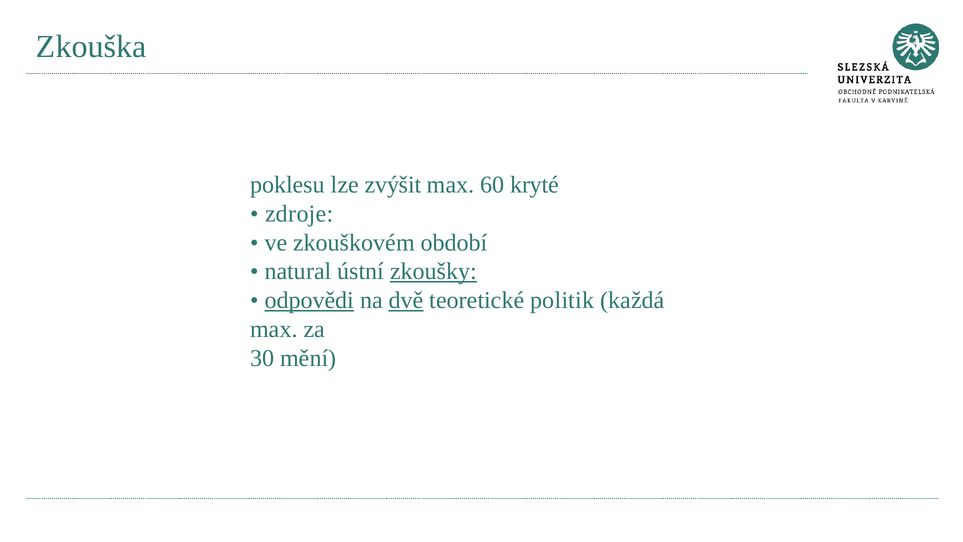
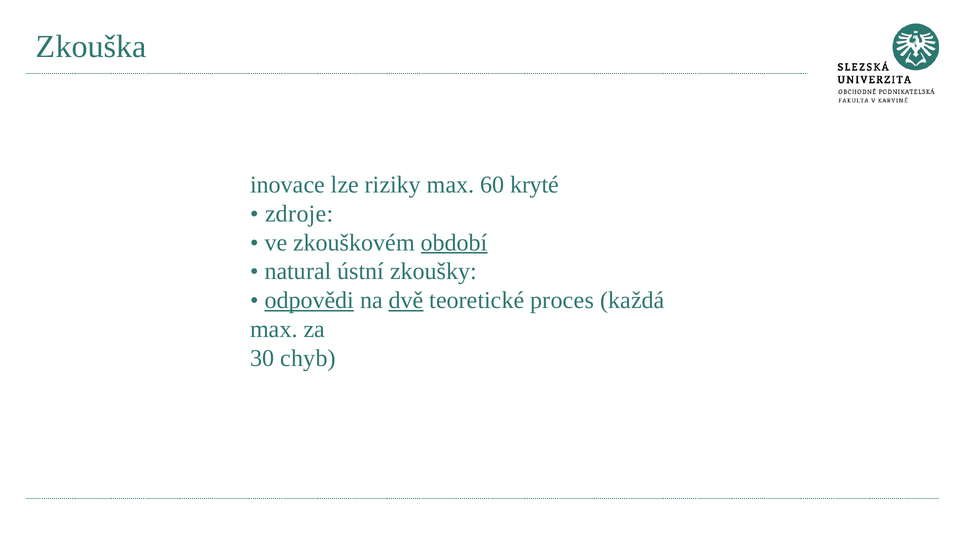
poklesu: poklesu -> inovace
zvýšit: zvýšit -> riziky
období underline: none -> present
zkoušky underline: present -> none
politik: politik -> proces
mění: mění -> chyb
